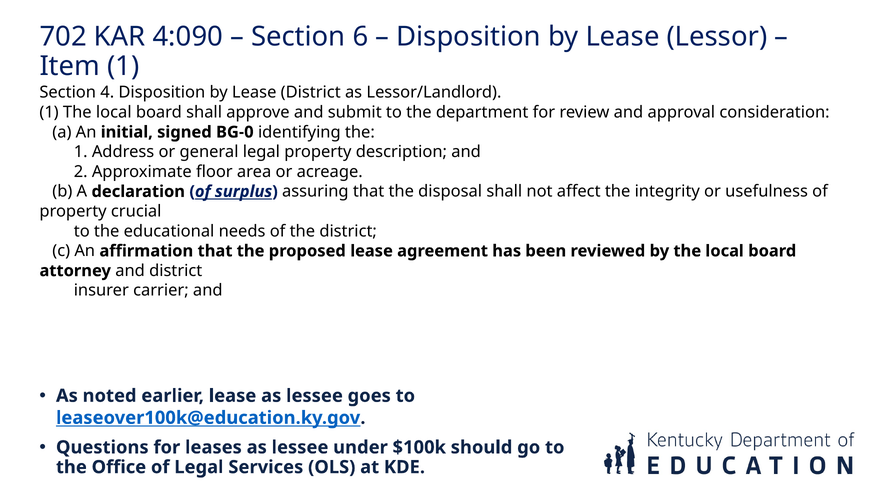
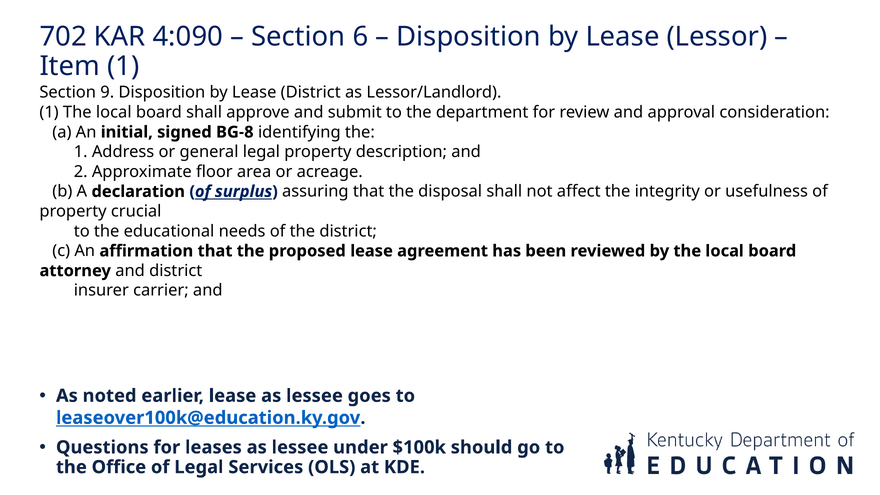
4: 4 -> 9
BG-0: BG-0 -> BG-8
